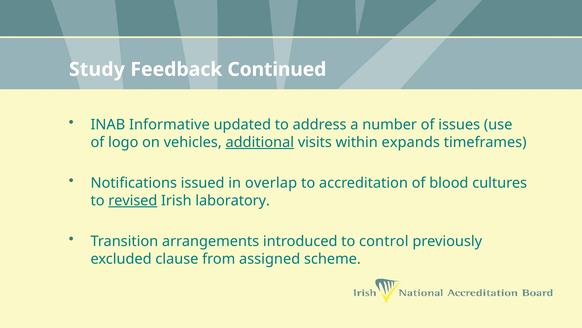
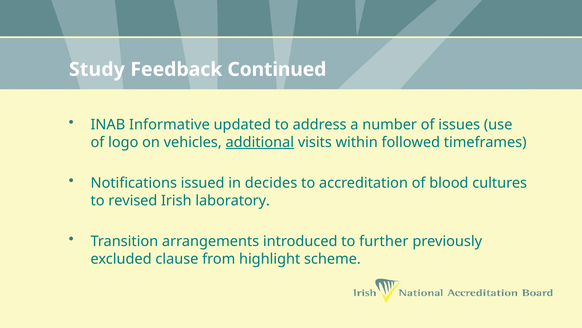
expands: expands -> followed
overlap: overlap -> decides
revised underline: present -> none
control: control -> further
assigned: assigned -> highlight
